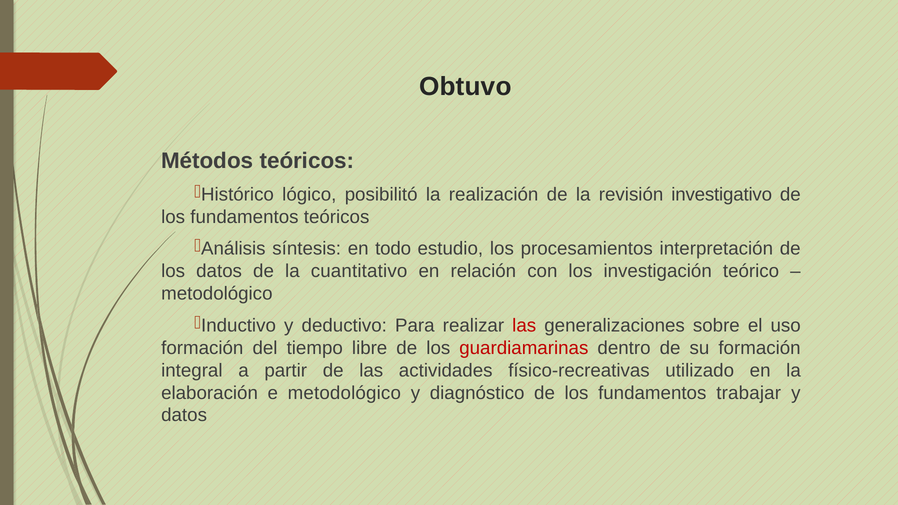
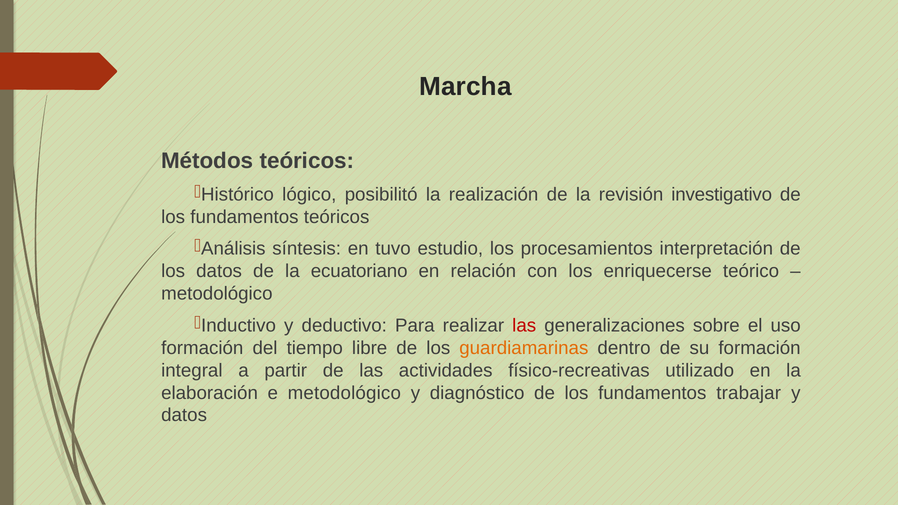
Obtuvo: Obtuvo -> Marcha
todo: todo -> tuvo
cuantitativo: cuantitativo -> ecuatoriano
investigación: investigación -> enriquecerse
guardiamarinas colour: red -> orange
